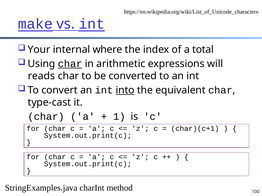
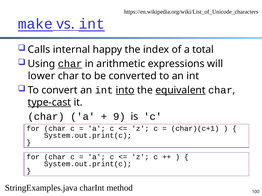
Your: Your -> Calls
where: where -> happy
reads: reads -> lower
equivalent underline: none -> present
type-cast underline: none -> present
1: 1 -> 9
